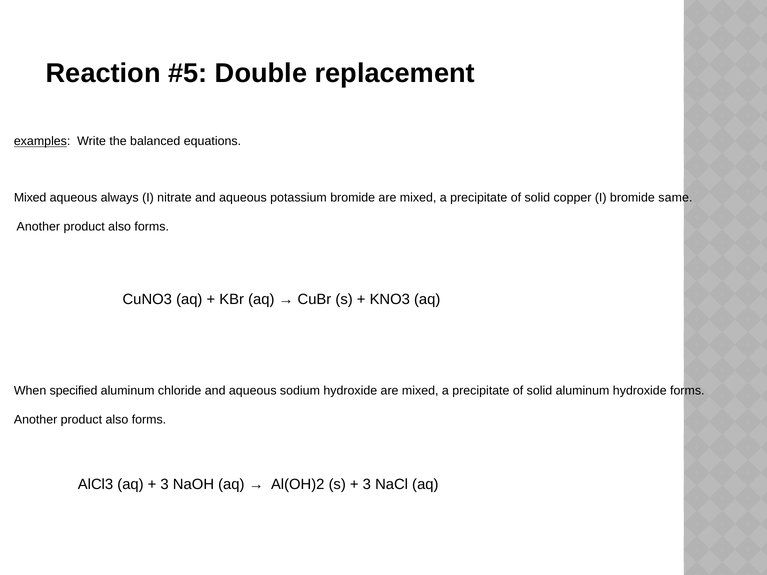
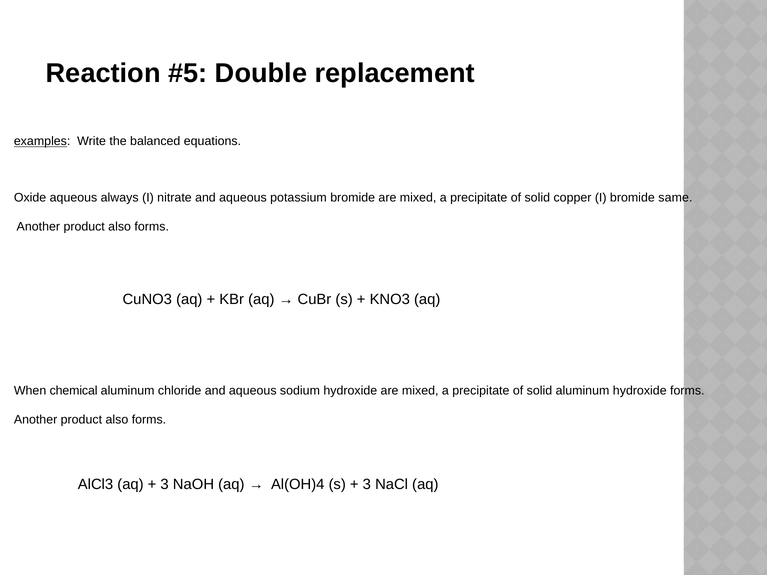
Mixed at (30, 198): Mixed -> Oxide
specified: specified -> chemical
Al(OH)2: Al(OH)2 -> Al(OH)4
